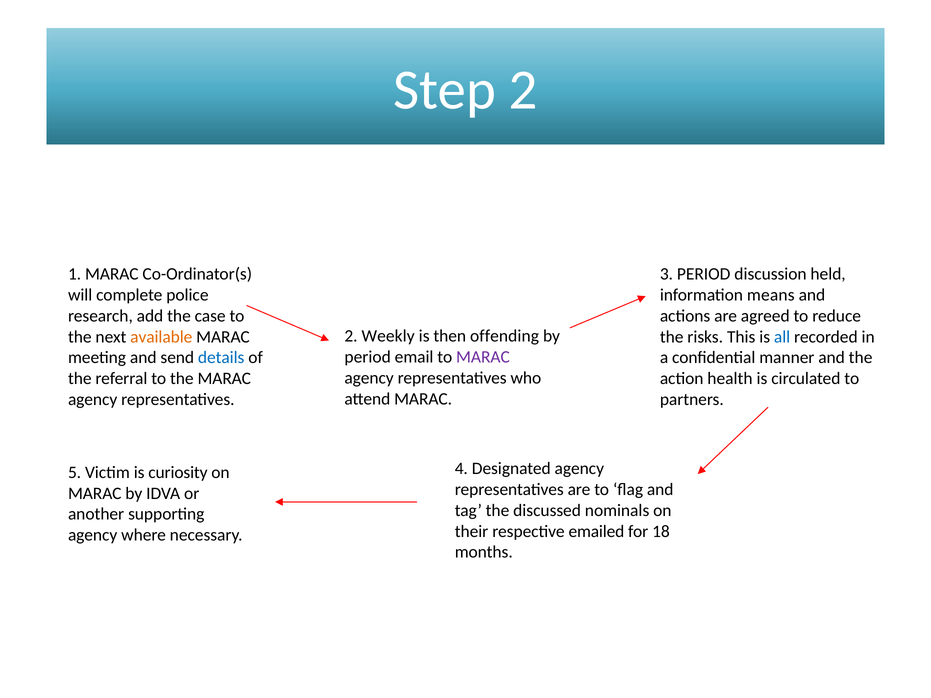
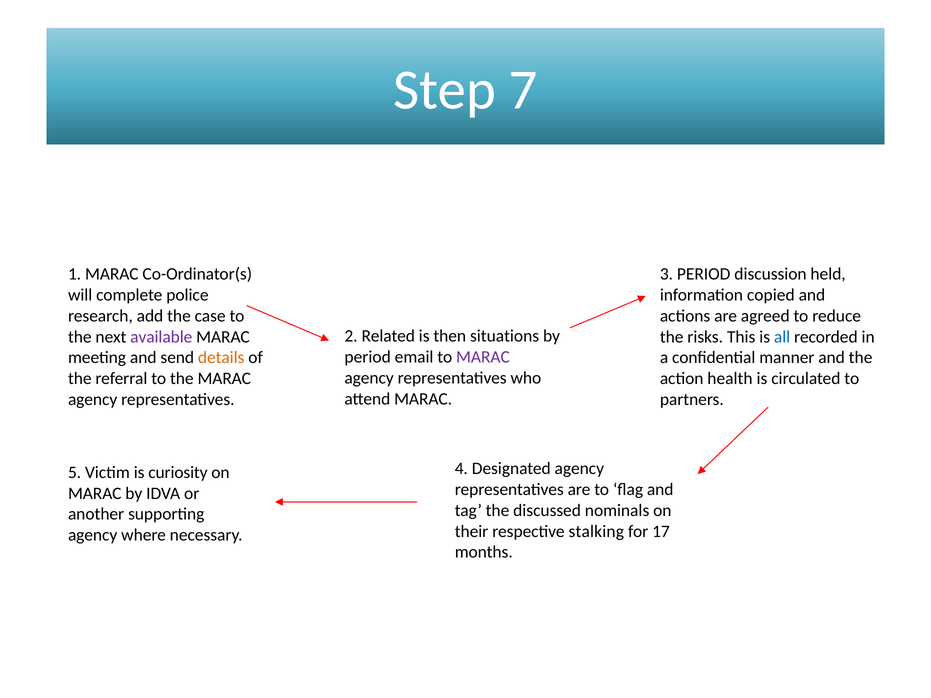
Step 2: 2 -> 7
means: means -> copied
Weekly: Weekly -> Related
offending: offending -> situations
available colour: orange -> purple
details colour: blue -> orange
emailed: emailed -> stalking
18: 18 -> 17
